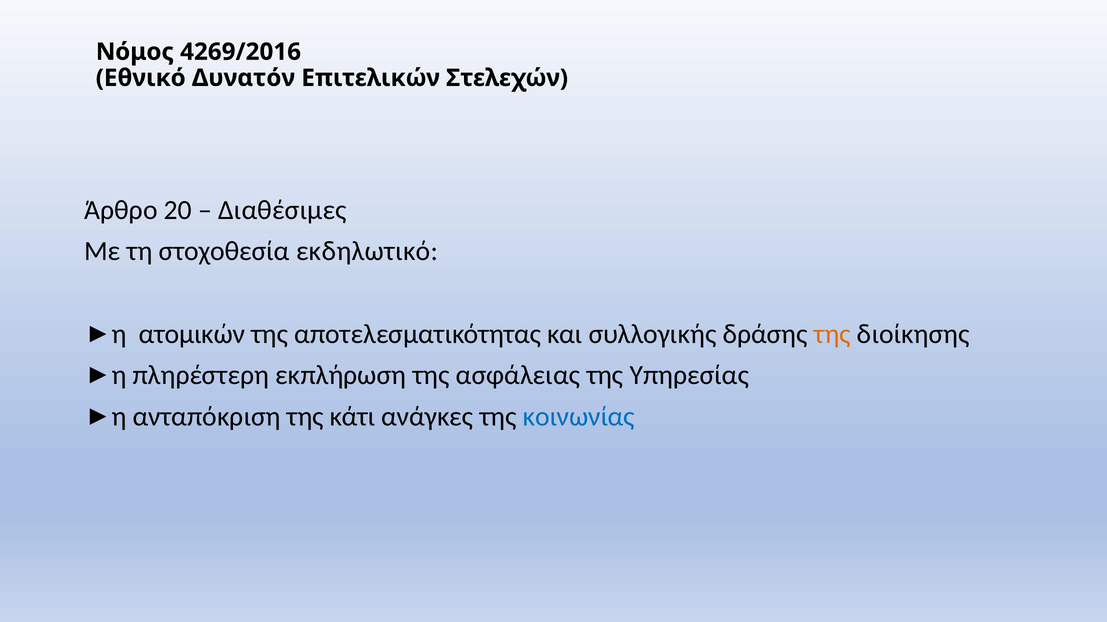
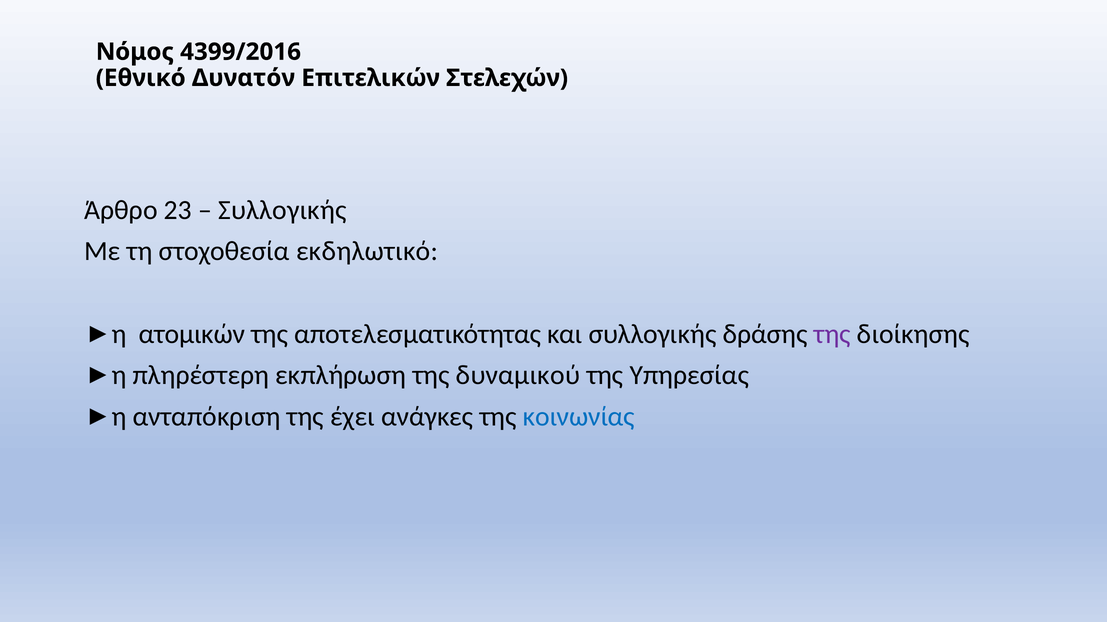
4269/2016: 4269/2016 -> 4399/2016
20: 20 -> 23
Διαθέσιμες at (282, 210): Διαθέσιμες -> Συλλογικής
της at (832, 334) colour: orange -> purple
ασφάλειας: ασφάλειας -> δυναμικού
κάτι: κάτι -> έχει
